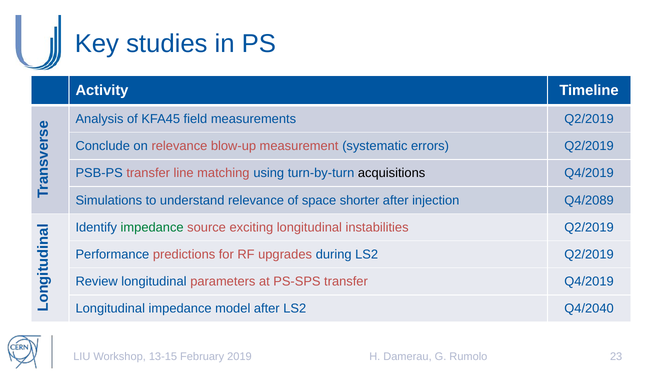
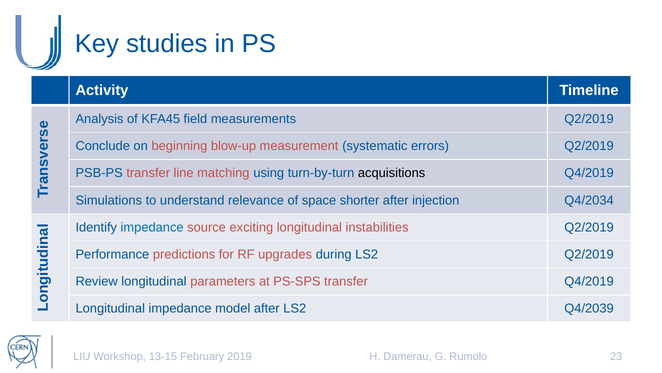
on relevance: relevance -> beginning
Q4/2089: Q4/2089 -> Q4/2034
impedance at (152, 227) colour: green -> blue
Q4/2040: Q4/2040 -> Q4/2039
